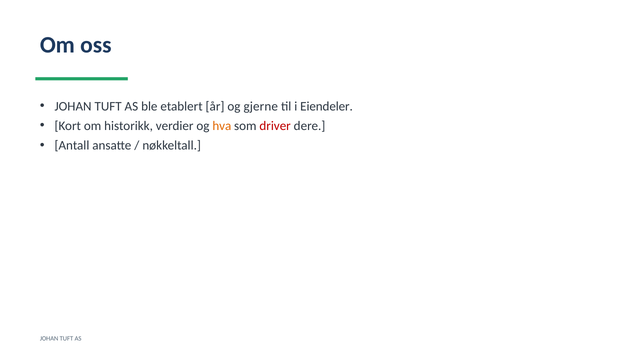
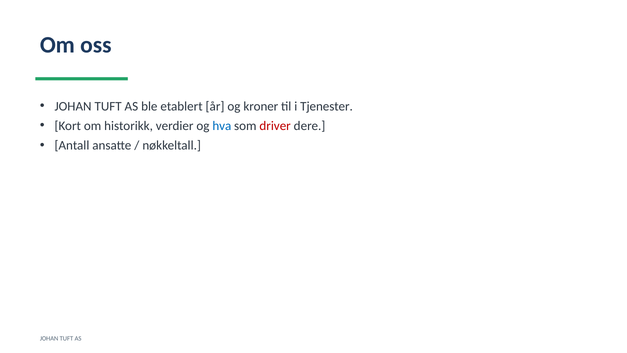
gjerne: gjerne -> kroner
Eiendeler: Eiendeler -> Tjenester
hva colour: orange -> blue
